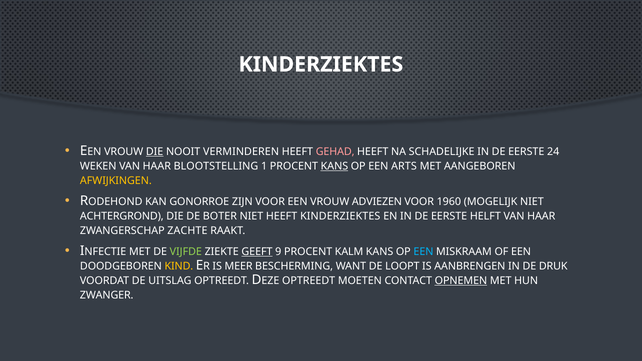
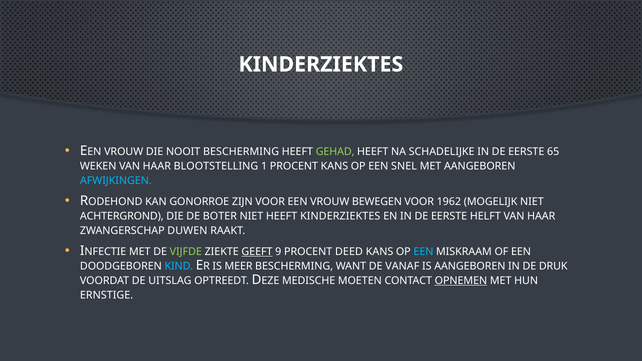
DIE at (155, 152) underline: present -> none
NOOIT VERMINDEREN: VERMINDEREN -> BESCHERMING
GEHAD colour: pink -> light green
24: 24 -> 65
KANS at (334, 166) underline: present -> none
ARTS: ARTS -> SNEL
AFWIJKINGEN colour: yellow -> light blue
ADVIEZEN: ADVIEZEN -> BEWEGEN
1960: 1960 -> 1962
ZACHTE: ZACHTE -> DUWEN
KALM: KALM -> DEED
KIND colour: yellow -> light blue
LOOPT: LOOPT -> VANAF
IS AANBRENGEN: AANBRENGEN -> AANGEBOREN
OPTREEDT at (309, 281): OPTREEDT -> MEDISCHE
ZWANGER: ZWANGER -> ERNSTIGE
